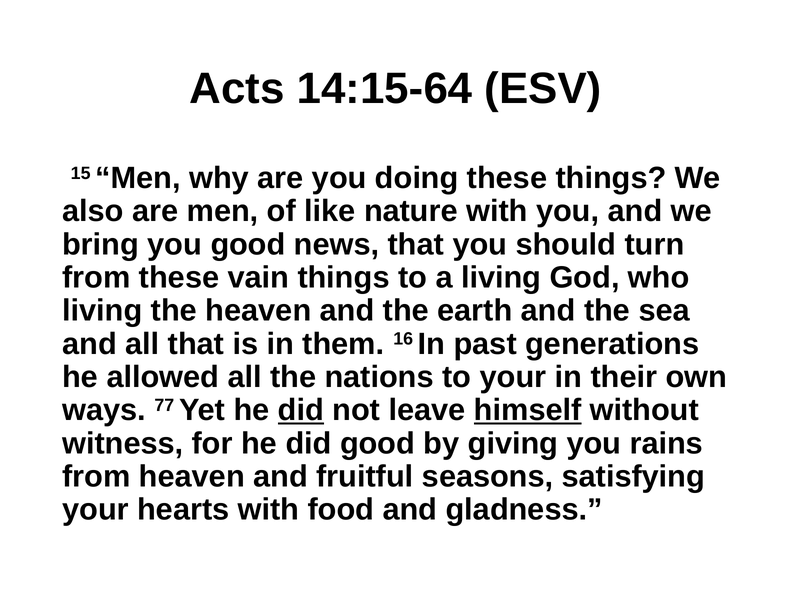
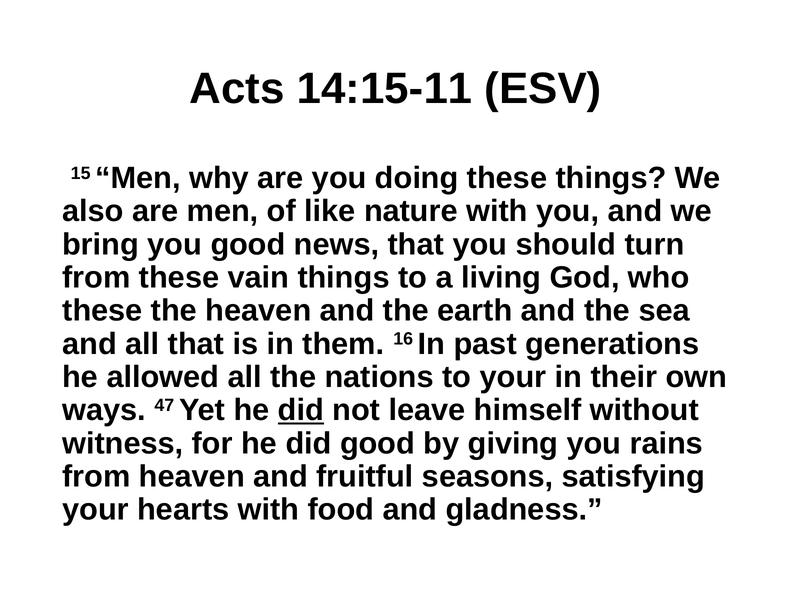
14:15-64: 14:15-64 -> 14:15-11
living at (102, 311): living -> these
77: 77 -> 47
himself underline: present -> none
